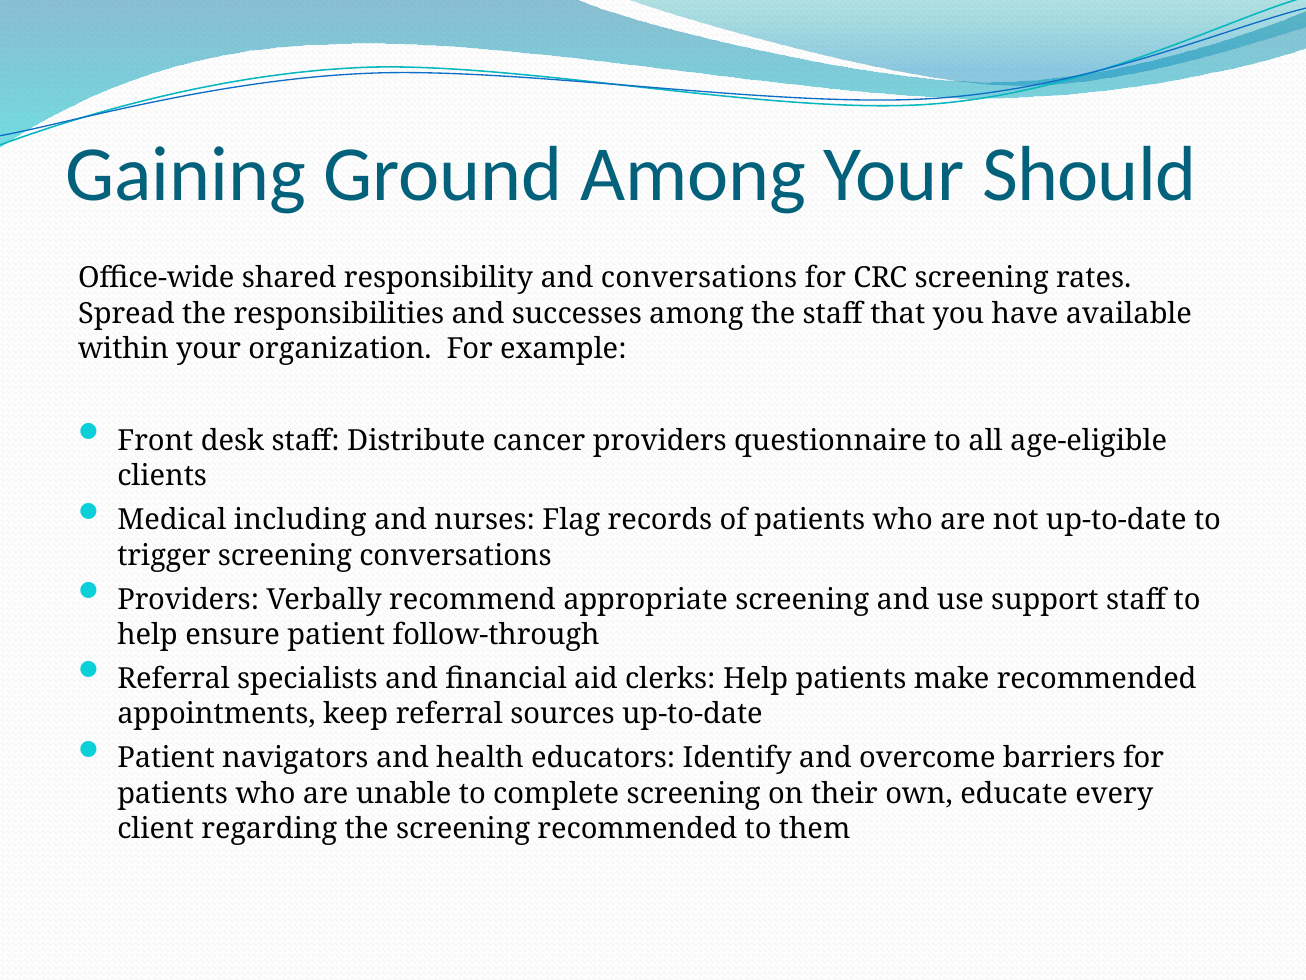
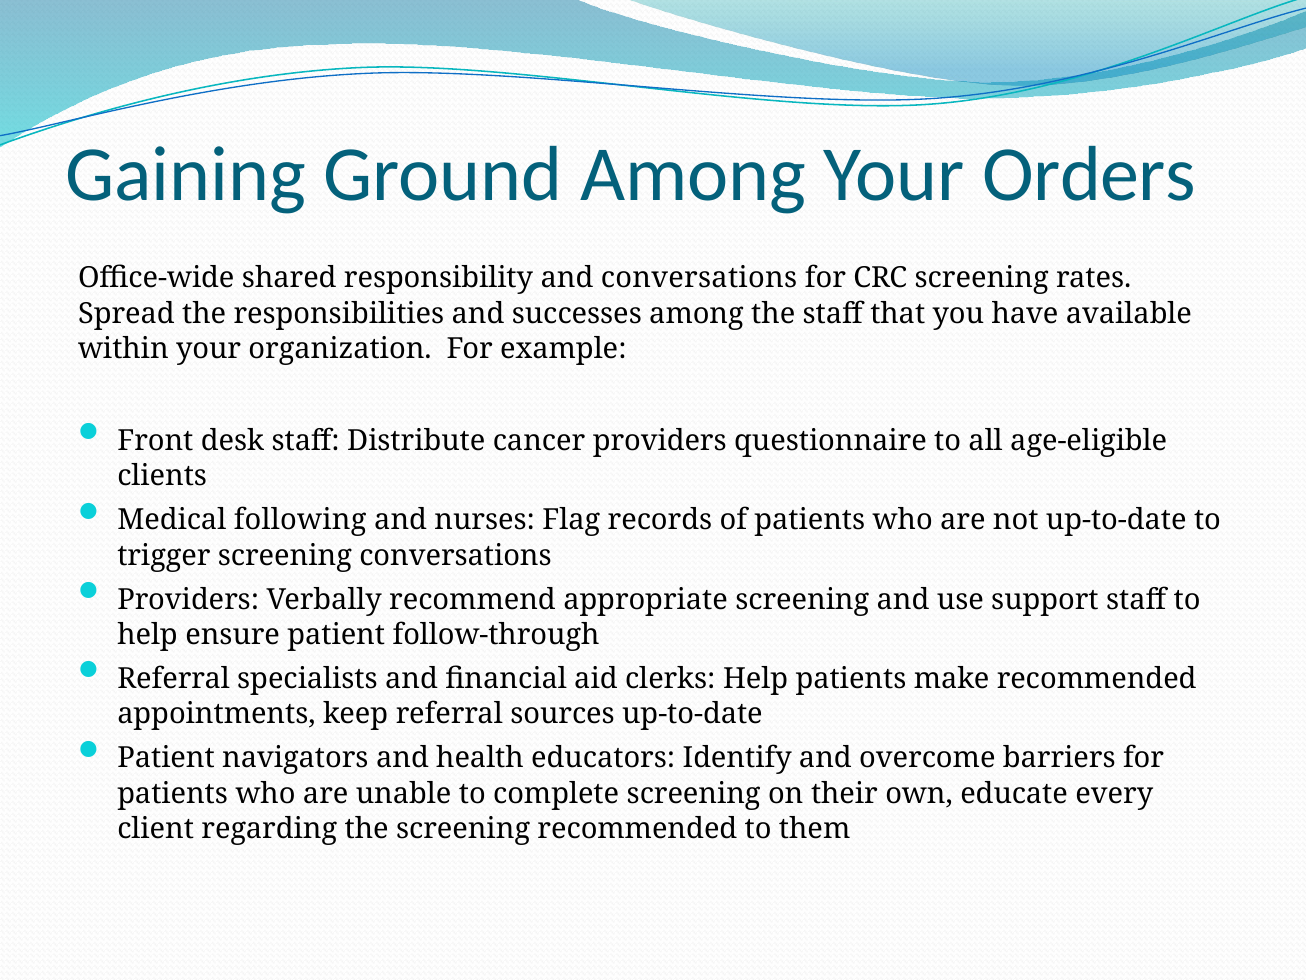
Should: Should -> Orders
including: including -> following
